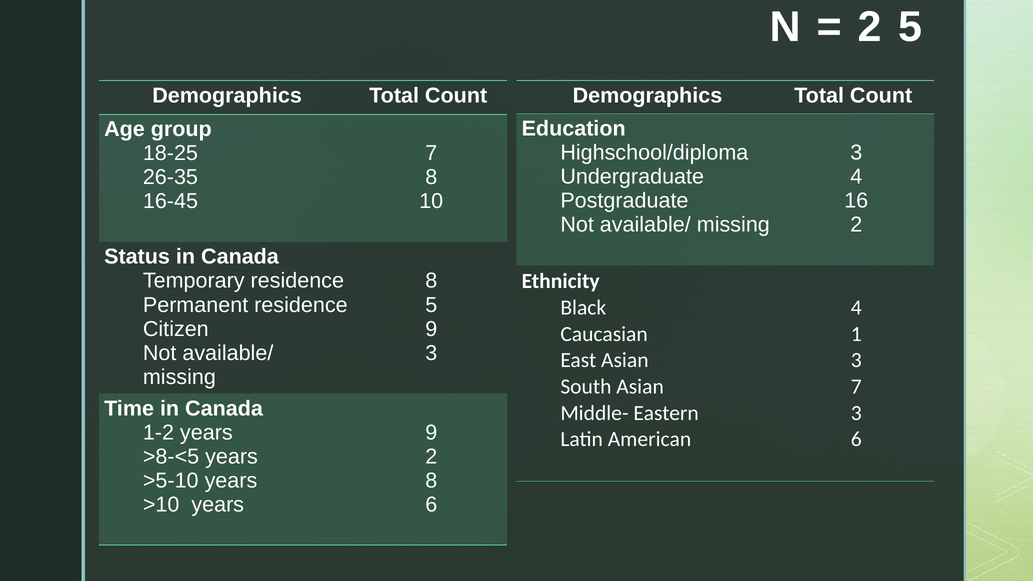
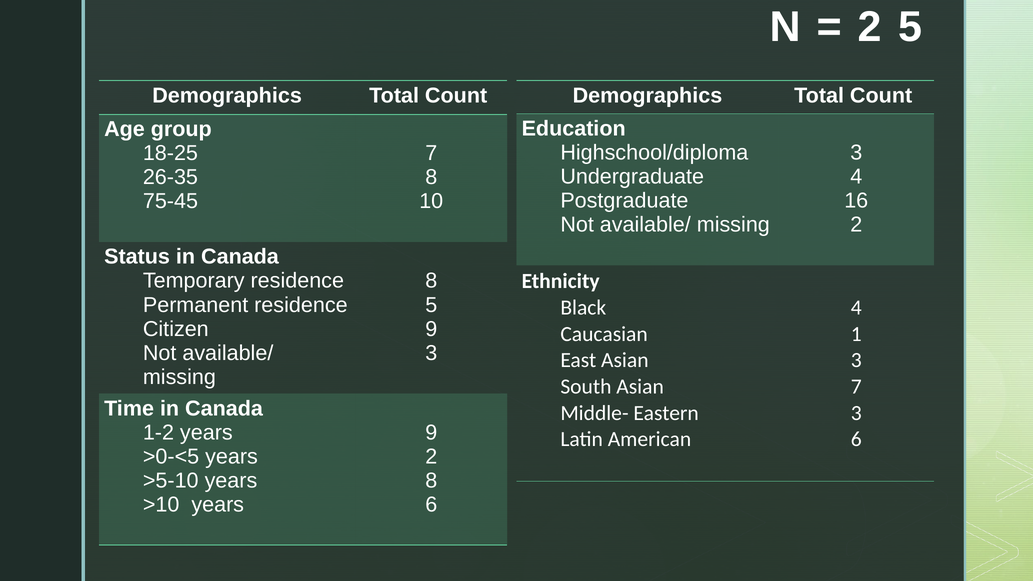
16-45: 16-45 -> 75-45
>8-<5: >8-<5 -> >0-<5
